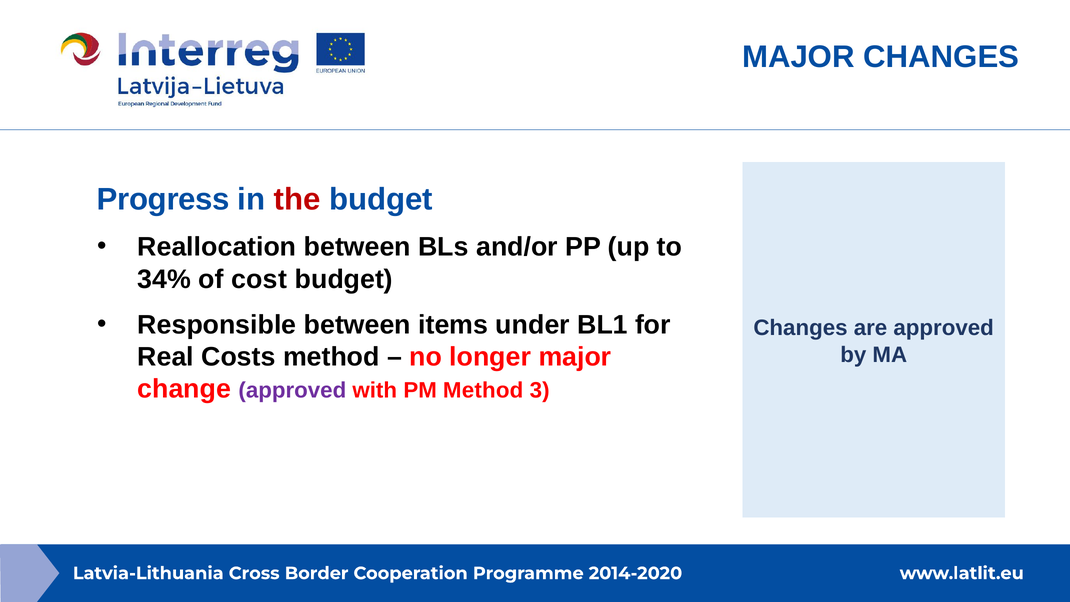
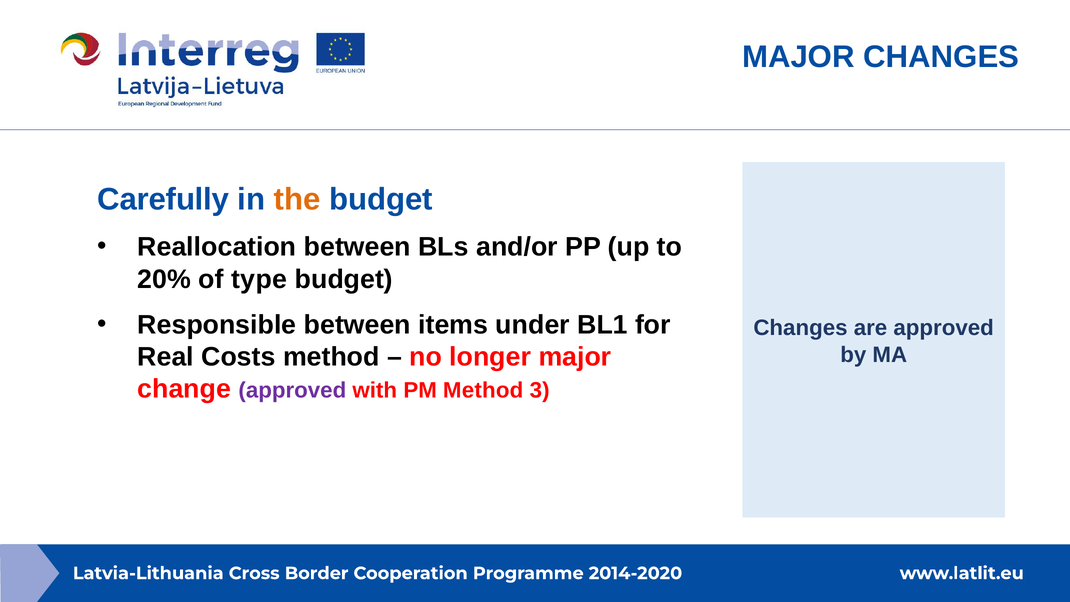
Progress: Progress -> Carefully
the colour: red -> orange
34%: 34% -> 20%
cost: cost -> type
